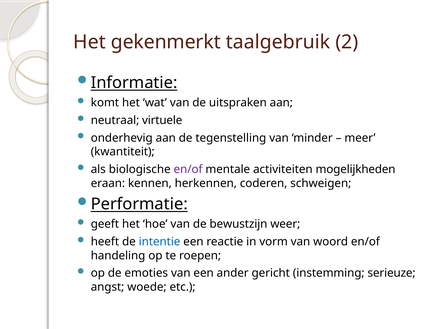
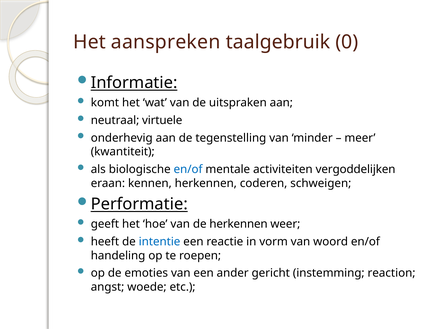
gekenmerkt: gekenmerkt -> aanspreken
2: 2 -> 0
en/of at (188, 169) colour: purple -> blue
mogelijkheden: mogelijkheden -> vergoddelijken
de bewustzijn: bewustzijn -> herkennen
serieuze: serieuze -> reaction
